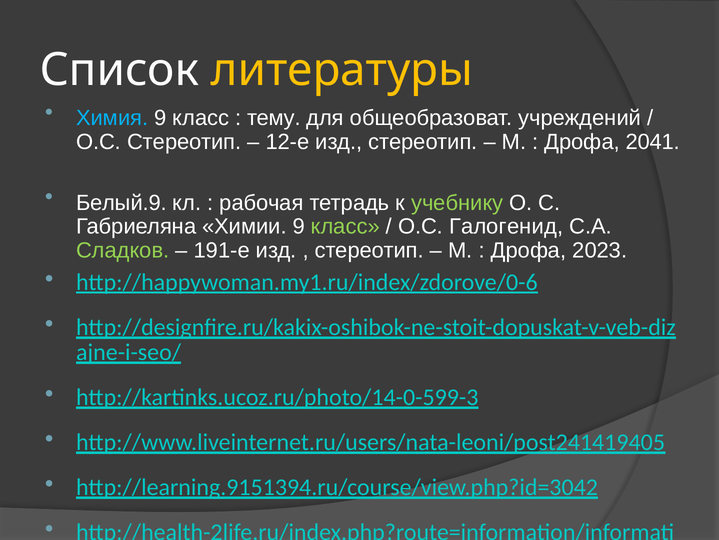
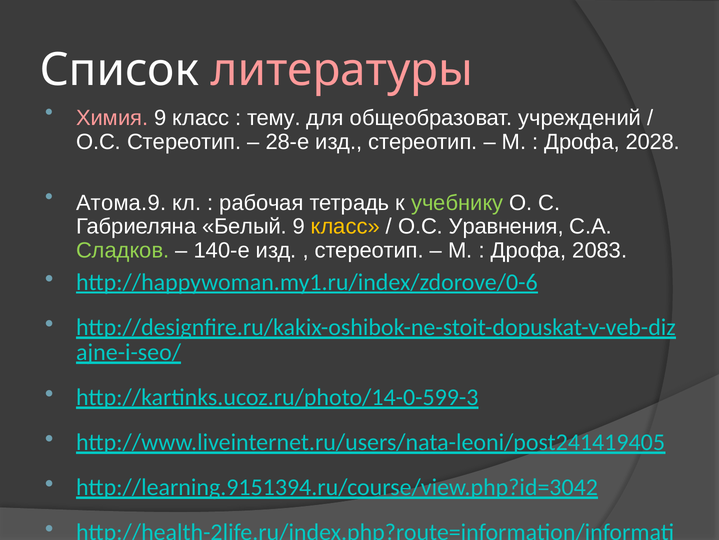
литературы colour: yellow -> pink
Химия colour: light blue -> pink
12-е: 12-е -> 28-е
2041: 2041 -> 2028
Белый.9: Белый.9 -> Атома.9
Химии: Химии -> Белый
класс at (345, 226) colour: light green -> yellow
Галогенид: Галогенид -> Уравнения
191-е: 191-е -> 140-е
2023: 2023 -> 2083
